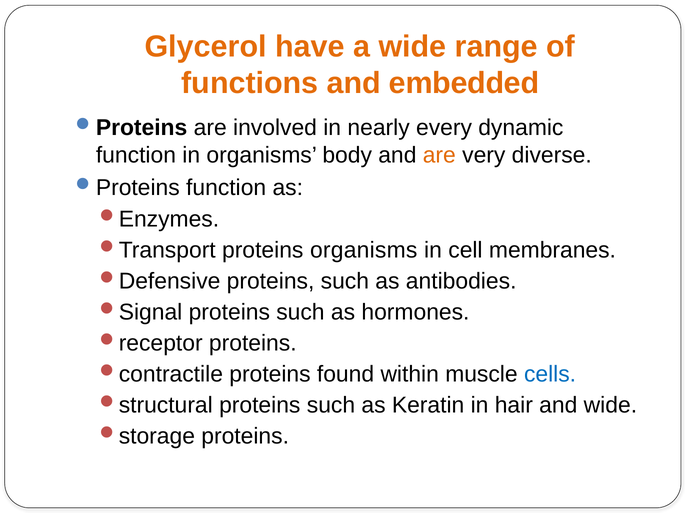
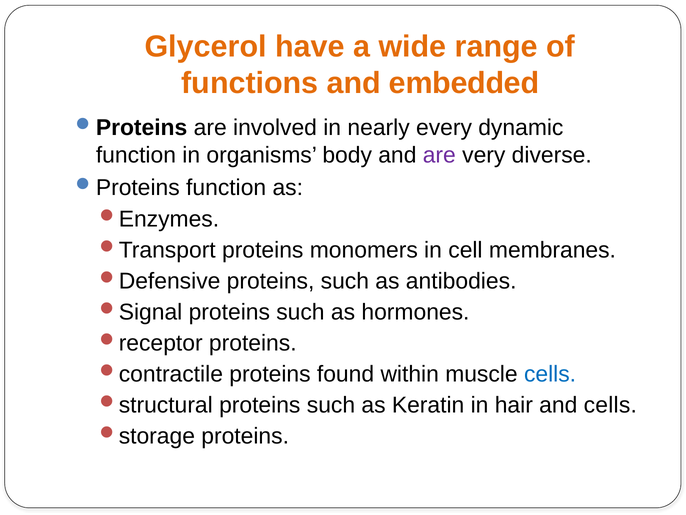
are at (439, 155) colour: orange -> purple
proteins organisms: organisms -> monomers
and wide: wide -> cells
